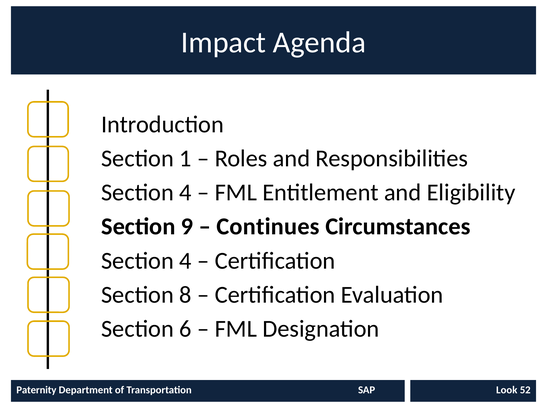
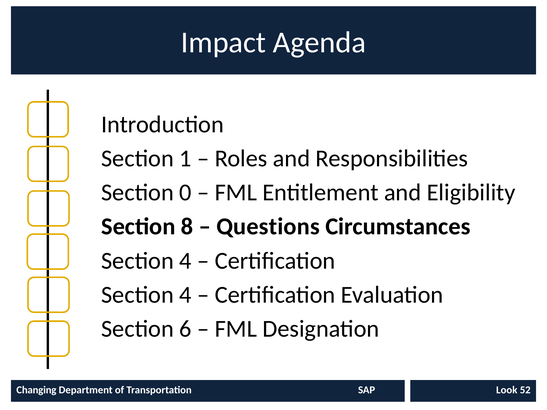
4 at (185, 193): 4 -> 0
9: 9 -> 8
Continues: Continues -> Questions
8 at (185, 295): 8 -> 4
Paternity: Paternity -> Changing
